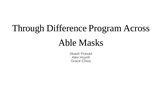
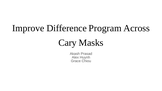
Through: Through -> Improve
Able: Able -> Cary
